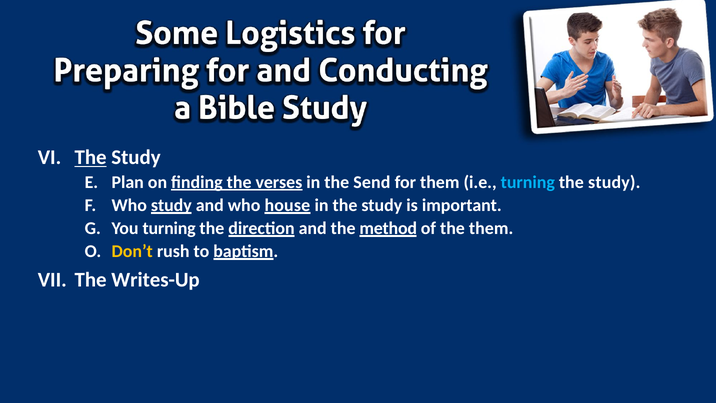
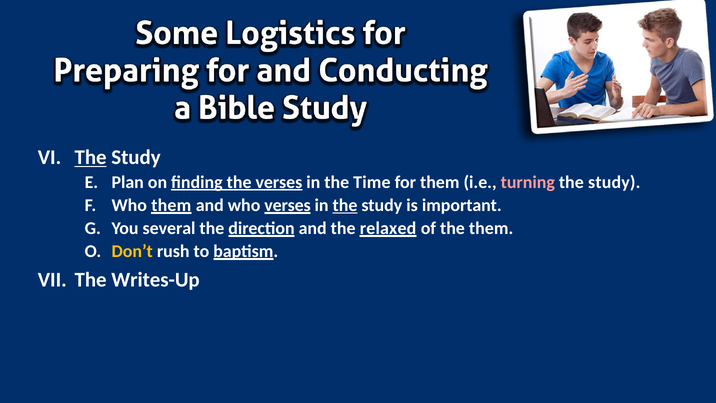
Send: Send -> Time
turning at (528, 182) colour: light blue -> pink
Who study: study -> them
who house: house -> verses
the at (345, 205) underline: none -> present
You turning: turning -> several
method: method -> relaxed
